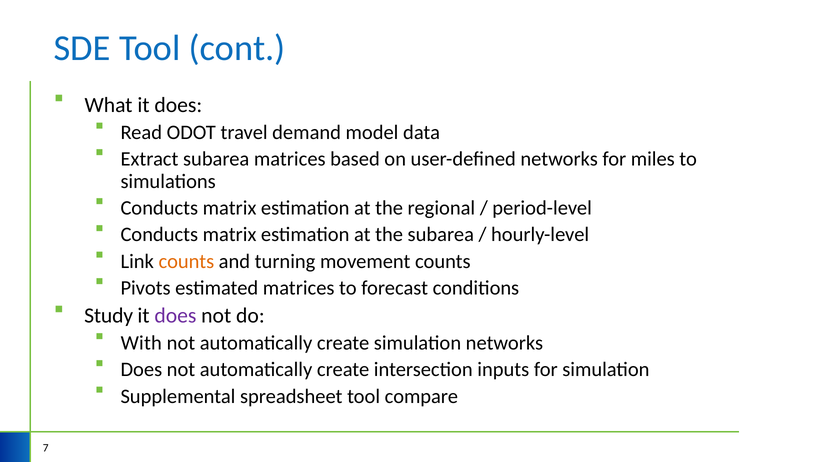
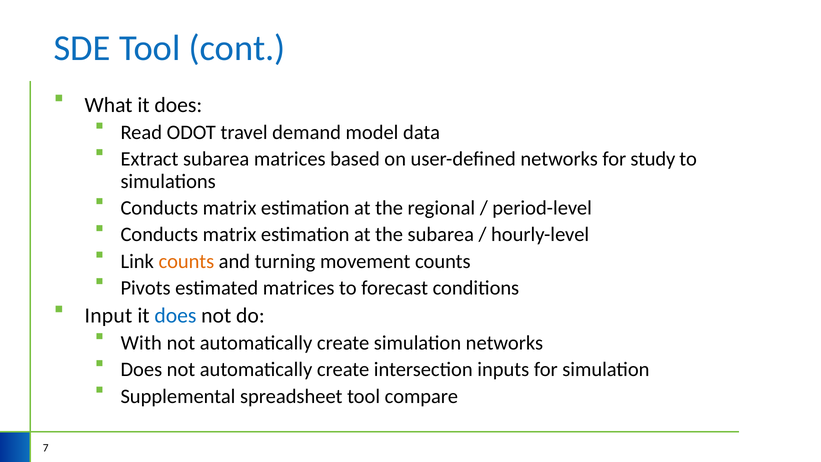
miles: miles -> study
Study: Study -> Input
does at (175, 316) colour: purple -> blue
